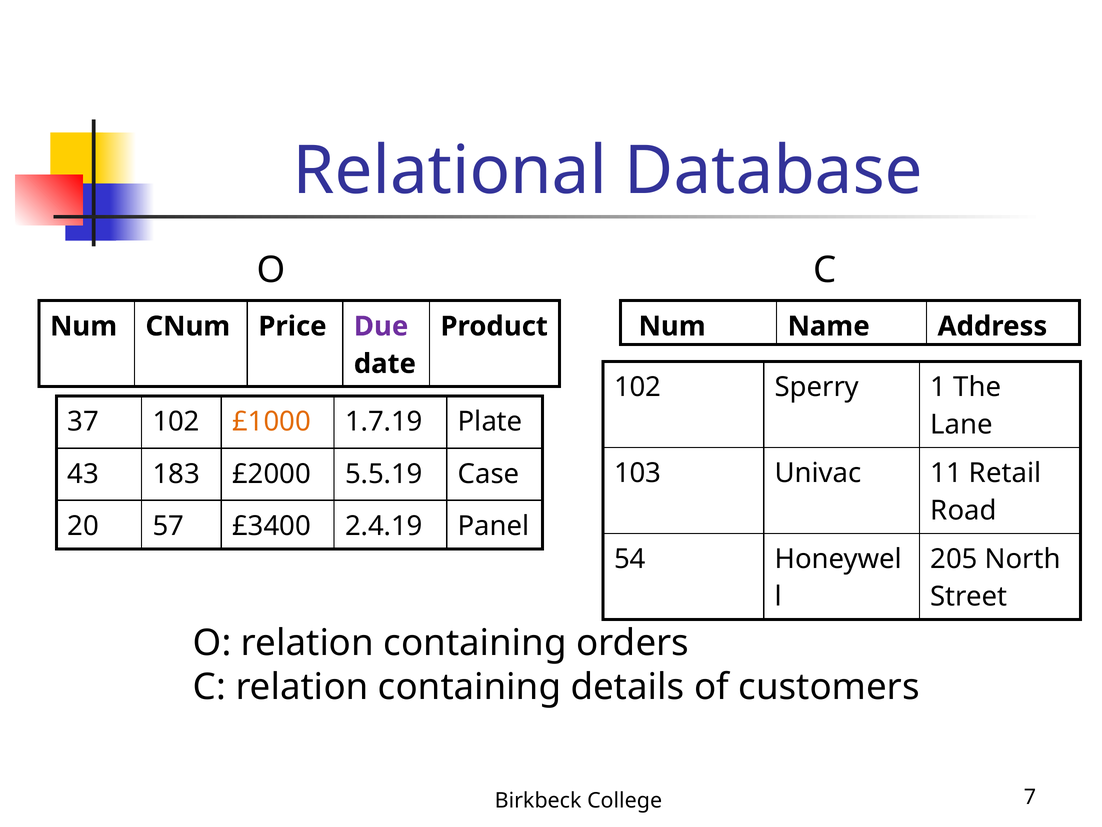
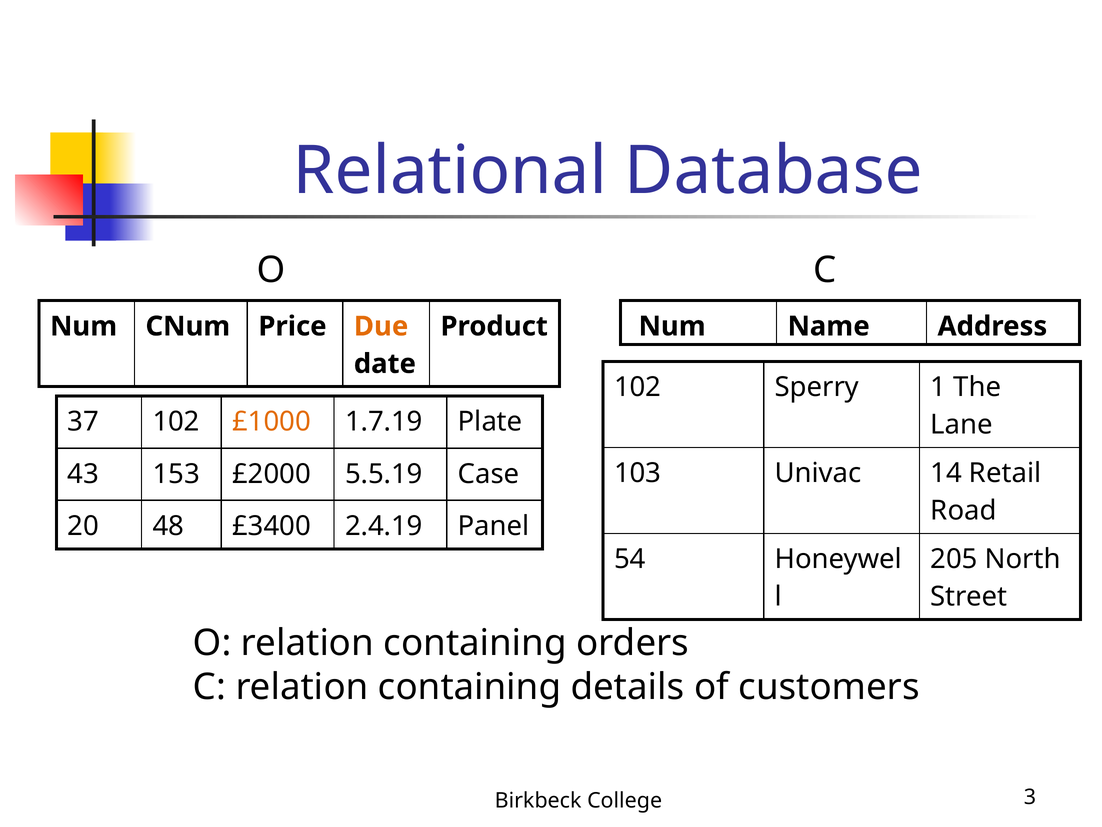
Due colour: purple -> orange
11: 11 -> 14
183: 183 -> 153
57: 57 -> 48
7: 7 -> 3
